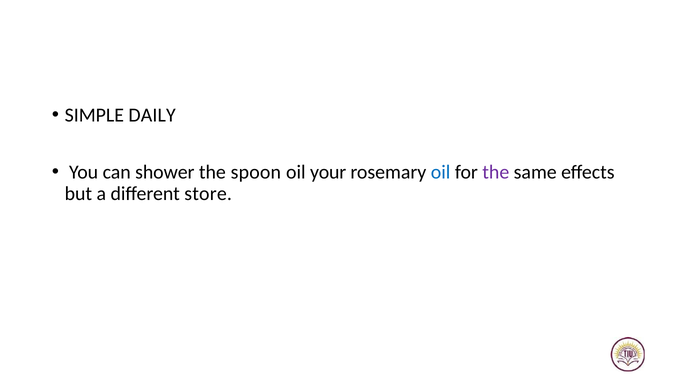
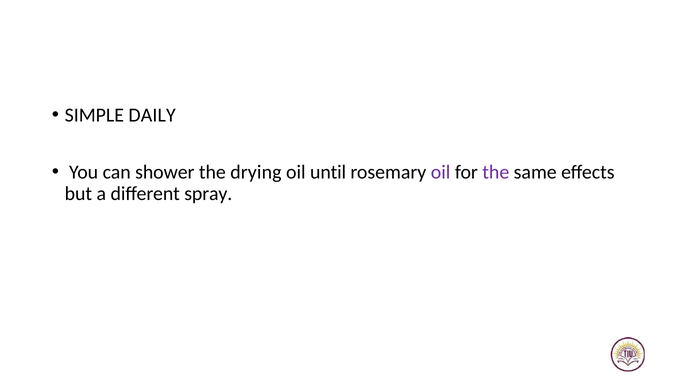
spoon: spoon -> drying
your: your -> until
oil at (441, 172) colour: blue -> purple
store: store -> spray
